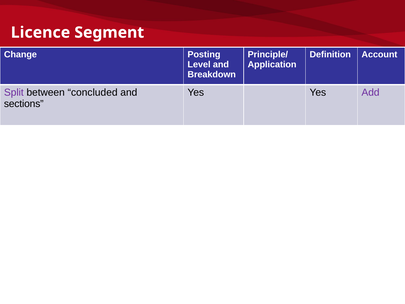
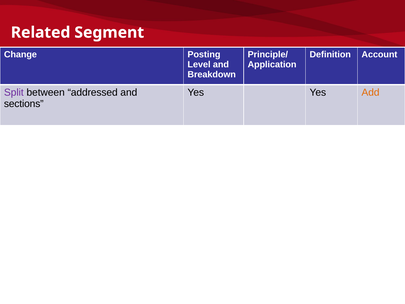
Licence: Licence -> Related
concluded: concluded -> addressed
Add colour: purple -> orange
